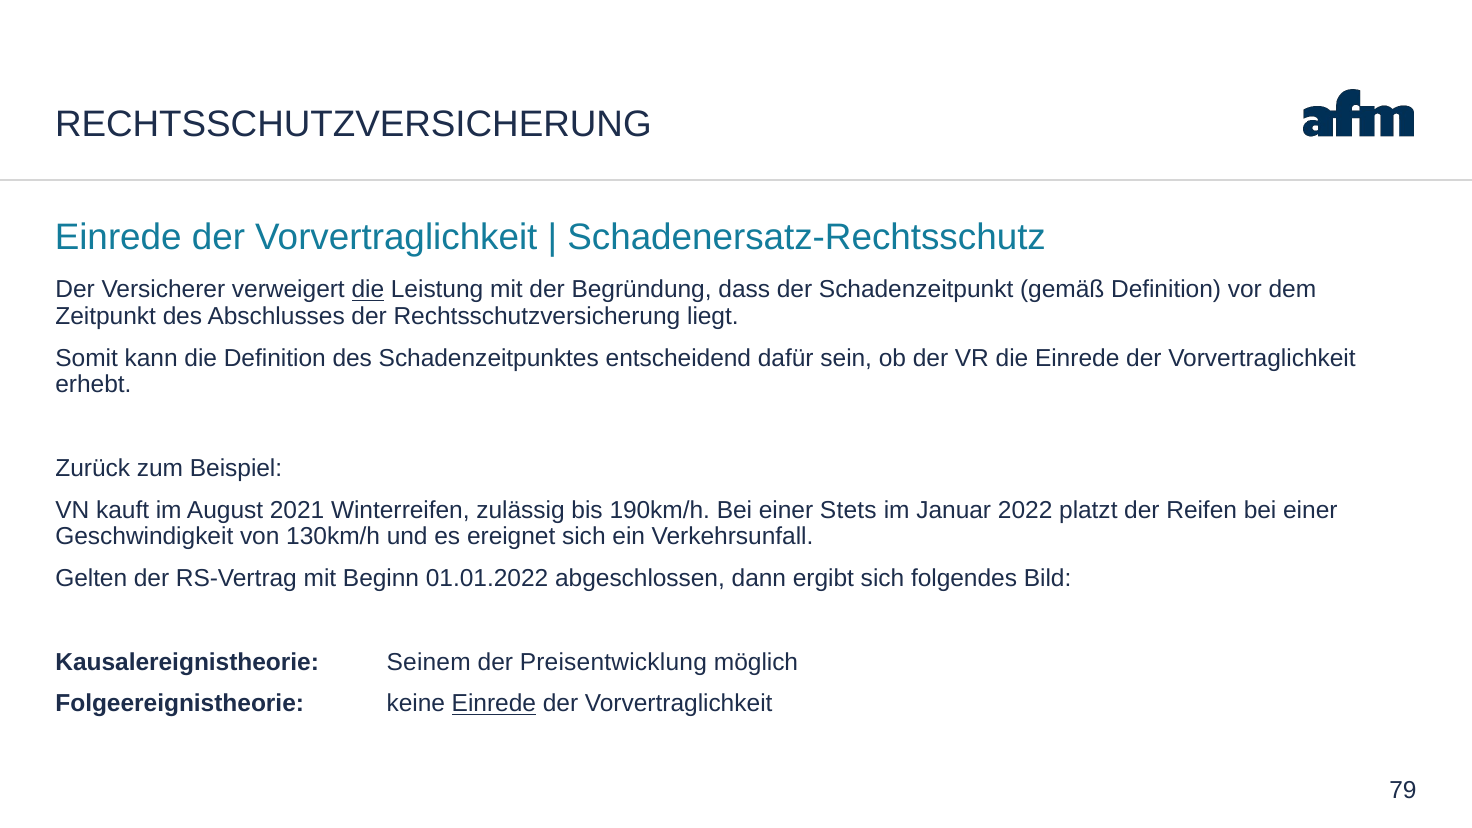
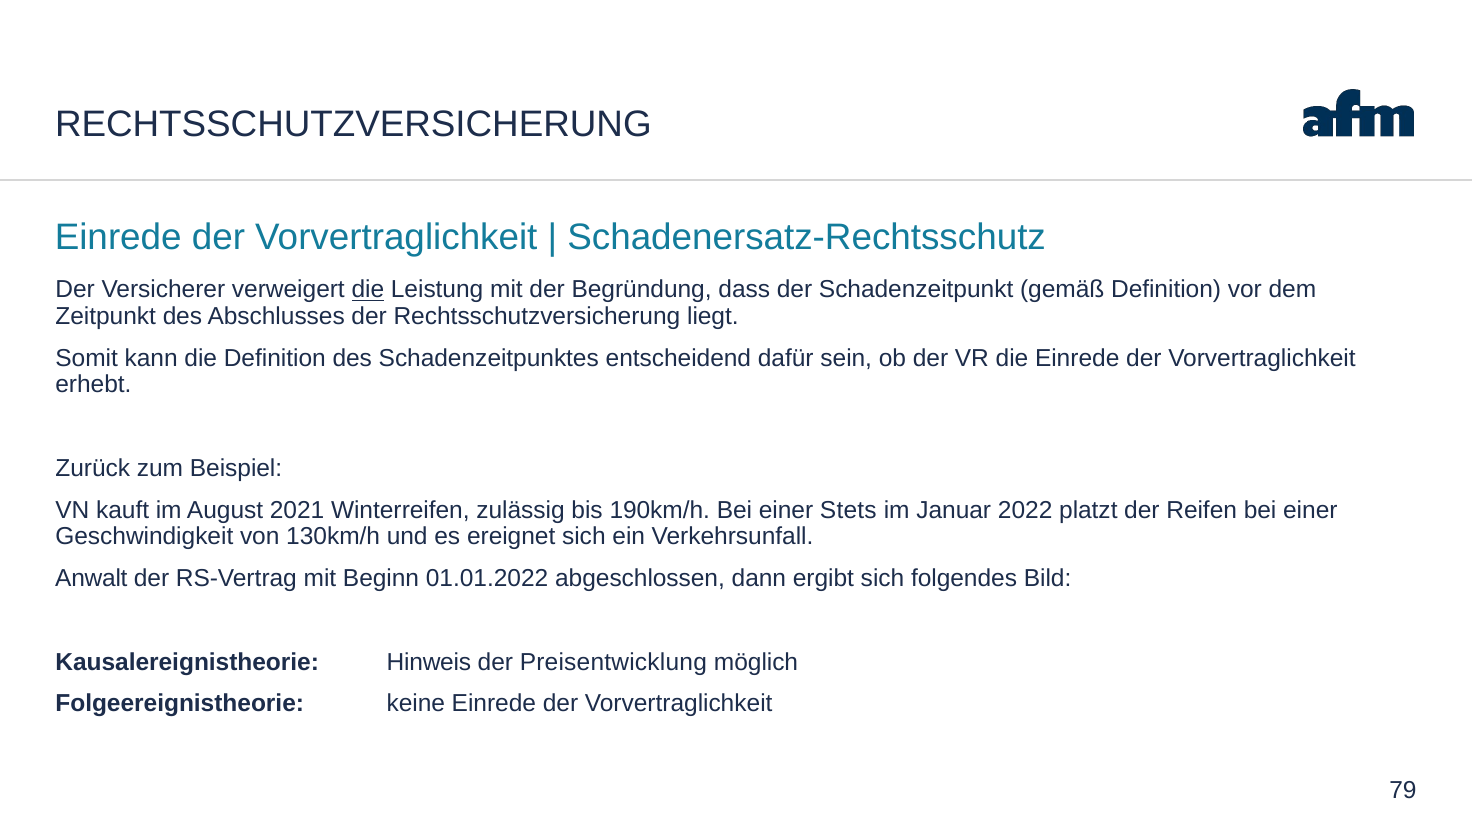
Gelten: Gelten -> Anwalt
Seinem: Seinem -> Hinweis
Einrede at (494, 704) underline: present -> none
